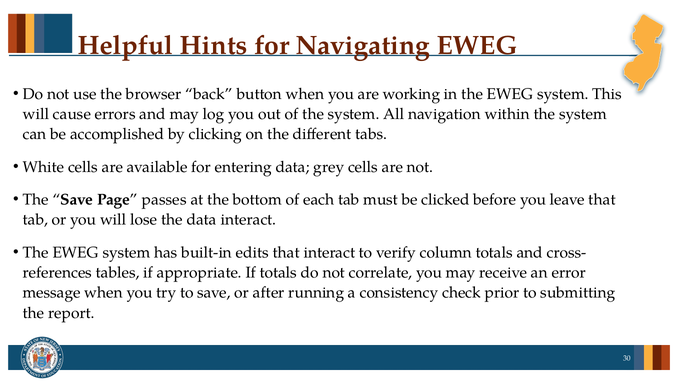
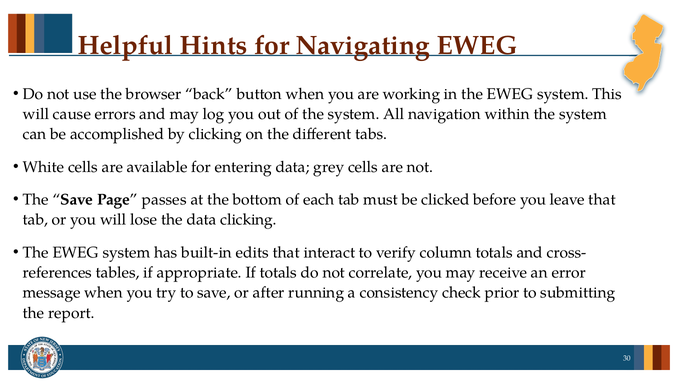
data interact: interact -> clicking
